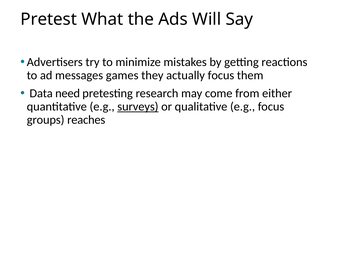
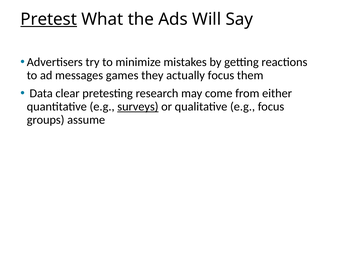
Pretest underline: none -> present
need: need -> clear
reaches: reaches -> assume
